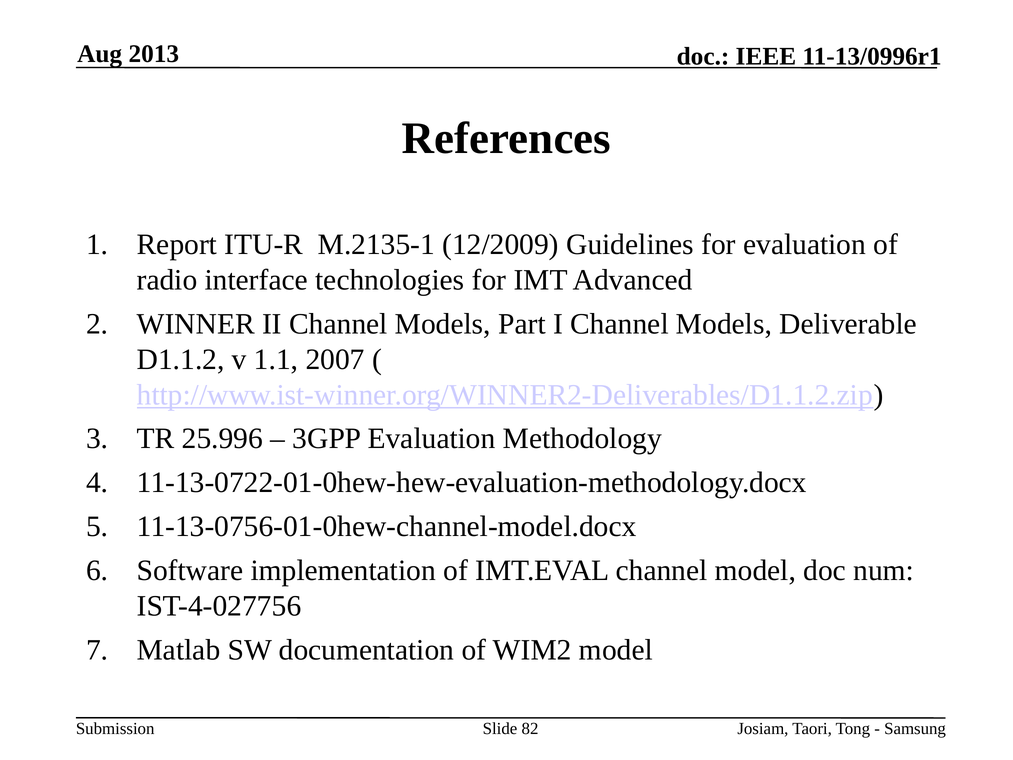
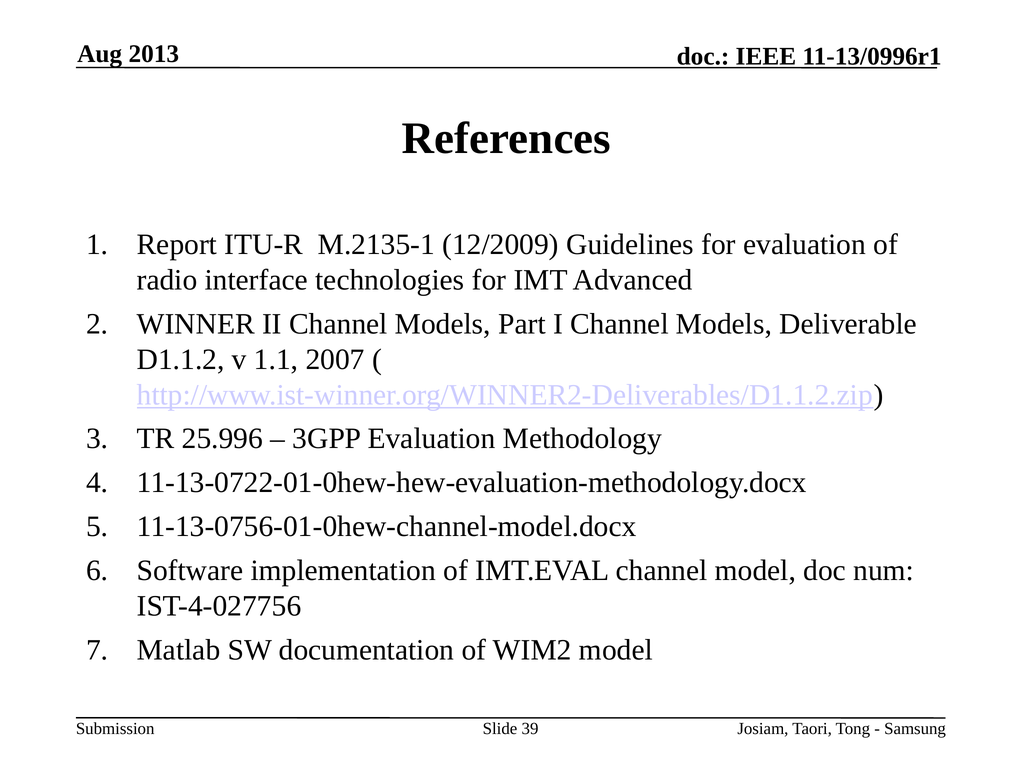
82: 82 -> 39
